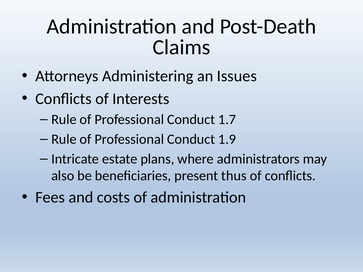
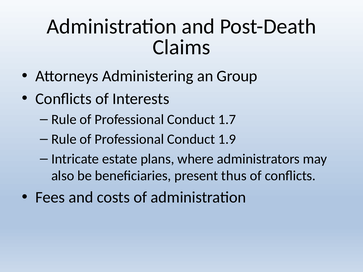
Issues: Issues -> Group
